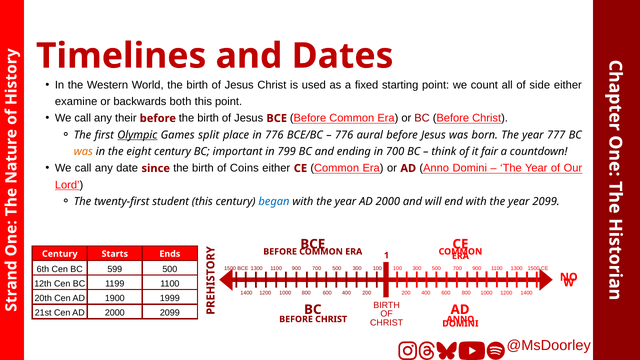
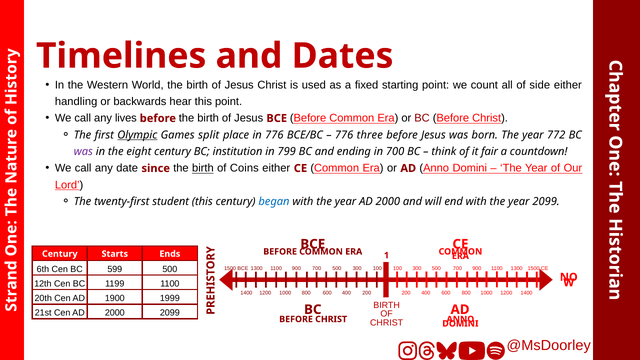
examine: examine -> handling
both: both -> hear
their: their -> lives
aural: aural -> three
777: 777 -> 772
was at (83, 152) colour: orange -> purple
important: important -> institution
birth at (203, 168) underline: none -> present
